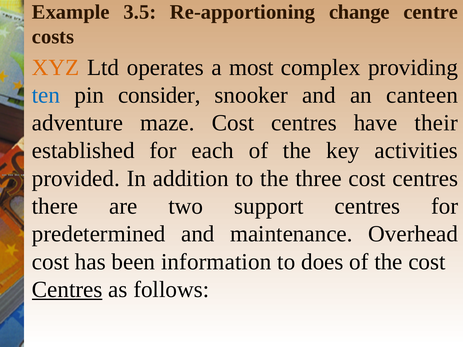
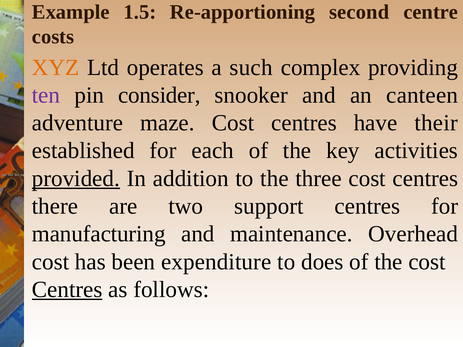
3.5: 3.5 -> 1.5
change: change -> second
most: most -> such
ten colour: blue -> purple
provided underline: none -> present
predetermined: predetermined -> manufacturing
information: information -> expenditure
